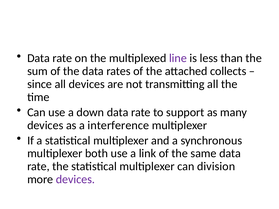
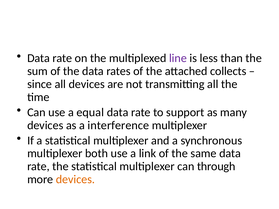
down: down -> equal
division: division -> through
devices at (75, 180) colour: purple -> orange
